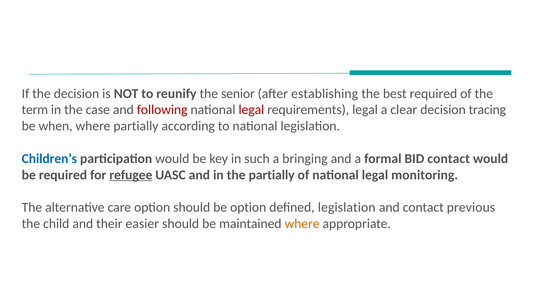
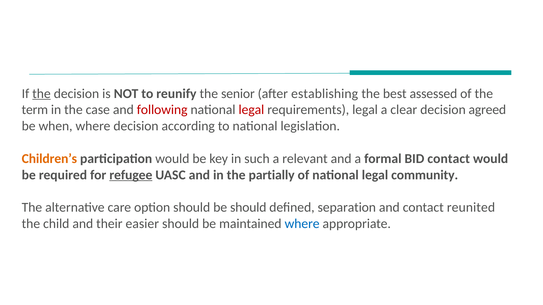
the at (41, 94) underline: none -> present
best required: required -> assessed
tracing: tracing -> agreed
where partially: partially -> decision
Children’s colour: blue -> orange
bringing: bringing -> relevant
monitoring: monitoring -> community
be option: option -> should
defined legislation: legislation -> separation
previous: previous -> reunited
where at (302, 224) colour: orange -> blue
